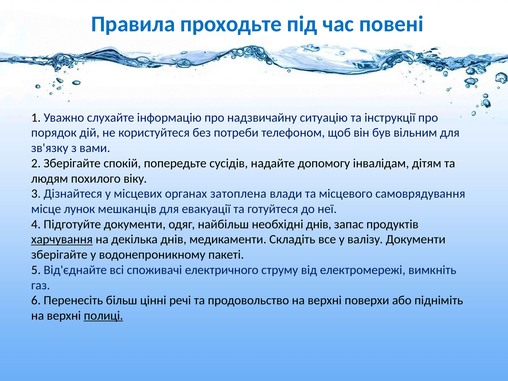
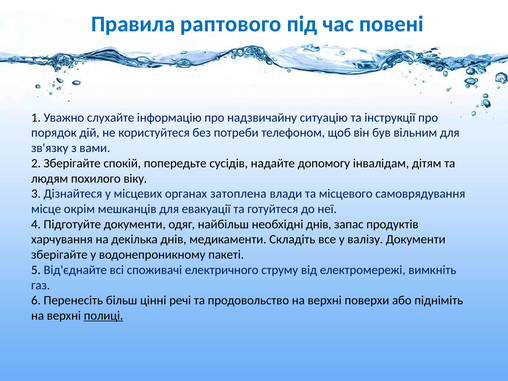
проходьте: проходьте -> раптового
лунок: лунок -> окрім
харчування underline: present -> none
